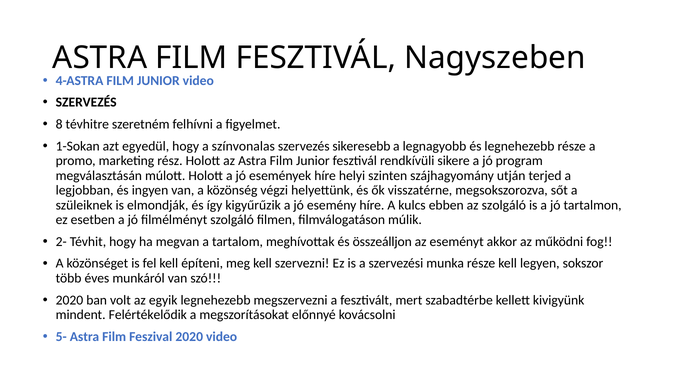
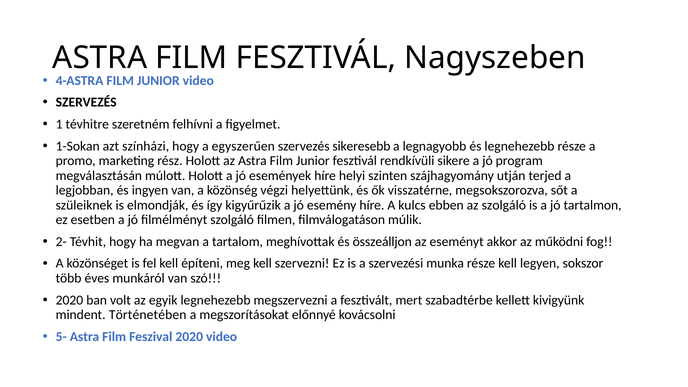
8: 8 -> 1
egyedül: egyedül -> színházi
színvonalas: színvonalas -> egyszerűen
Felértékelődik: Felértékelődik -> Történetében
